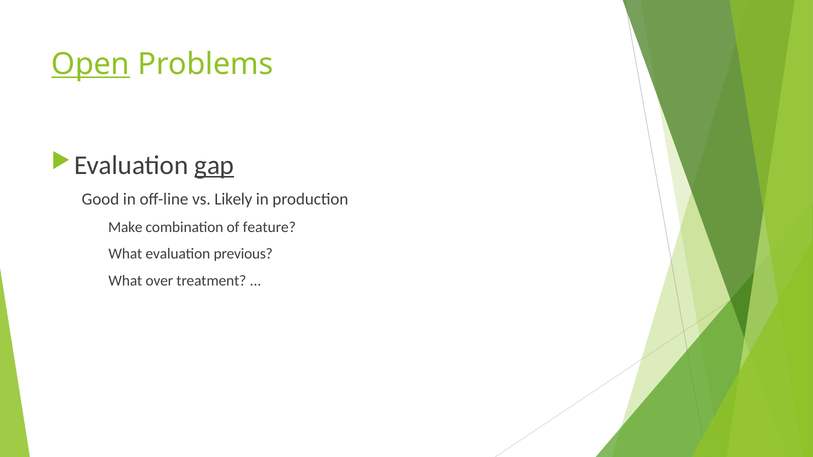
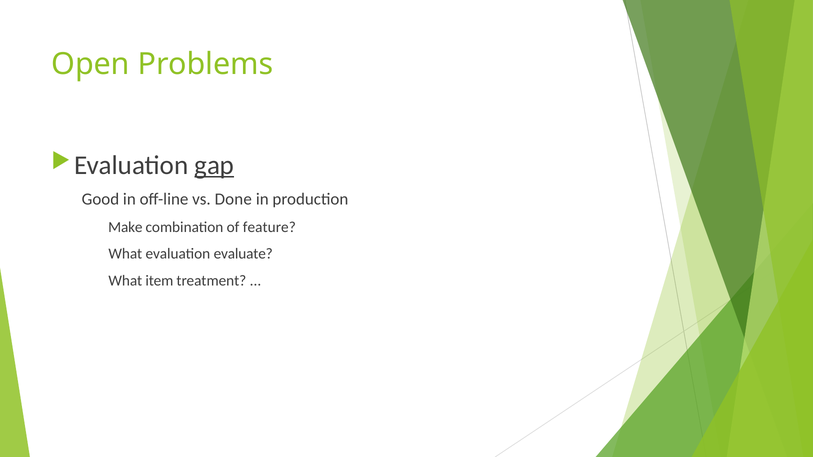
Open underline: present -> none
Likely: Likely -> Done
previous: previous -> evaluate
over: over -> item
